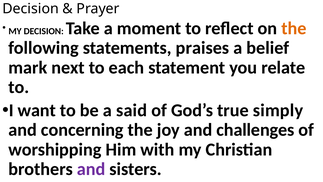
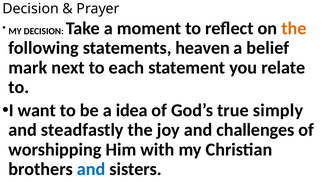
praises: praises -> heaven
said: said -> idea
concerning: concerning -> steadfastly
and at (91, 169) colour: purple -> blue
